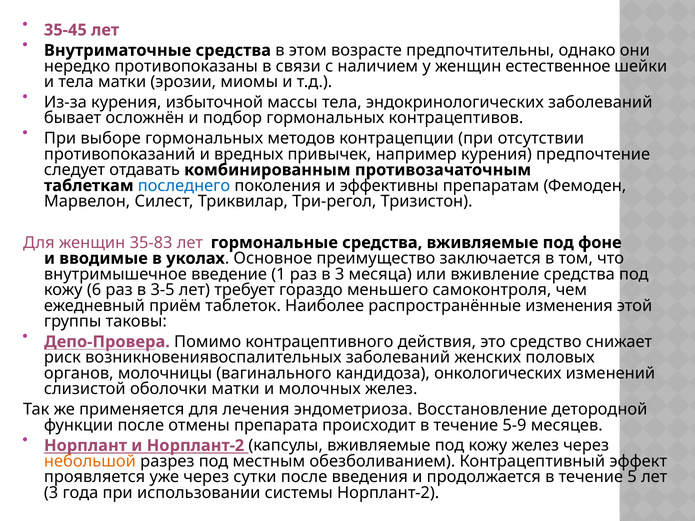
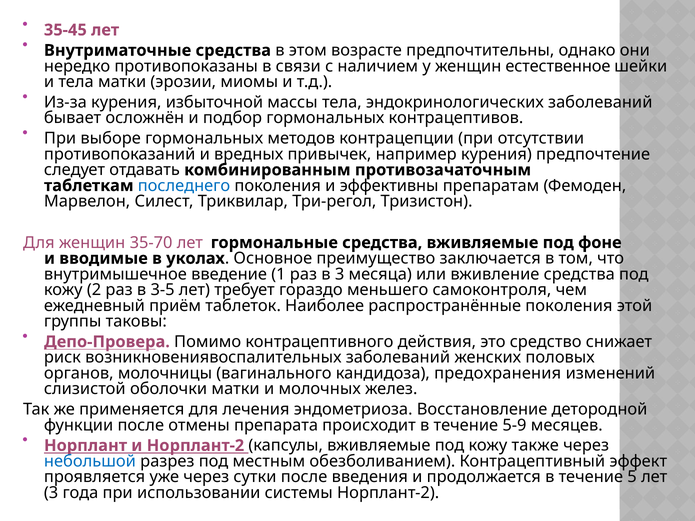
35-83: 35-83 -> 35-70
6: 6 -> 2
распространённые изменения: изменения -> поколения
онкологических: онкологических -> предохранения
кожу желез: желез -> также
небольшой colour: orange -> blue
